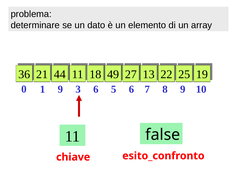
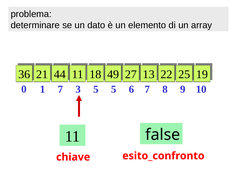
1 9: 9 -> 7
3 6: 6 -> 5
